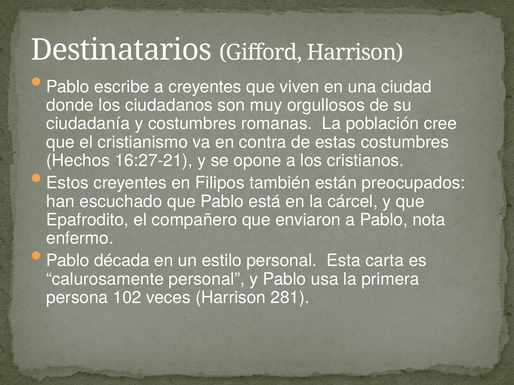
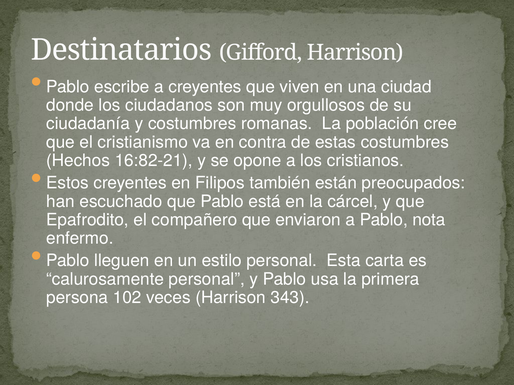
16:27-21: 16:27-21 -> 16:82-21
década: década -> lleguen
281: 281 -> 343
